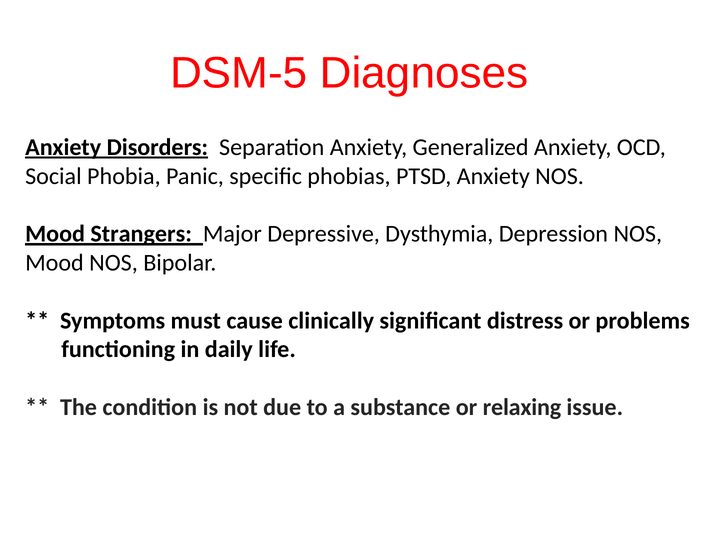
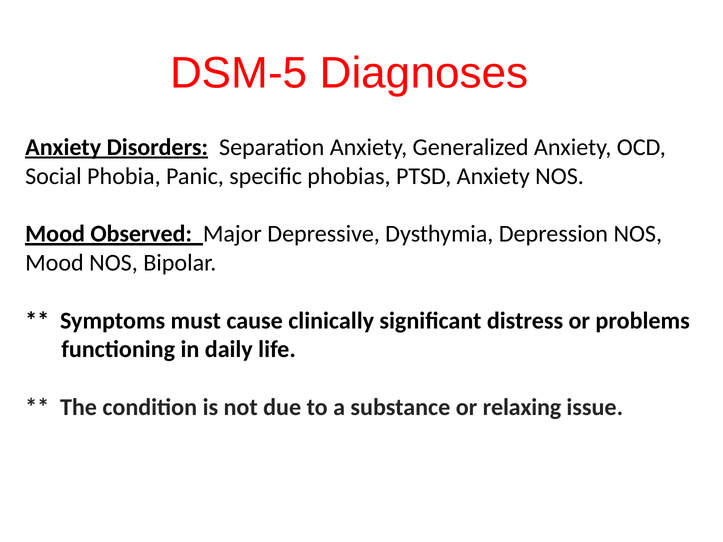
Strangers: Strangers -> Observed
